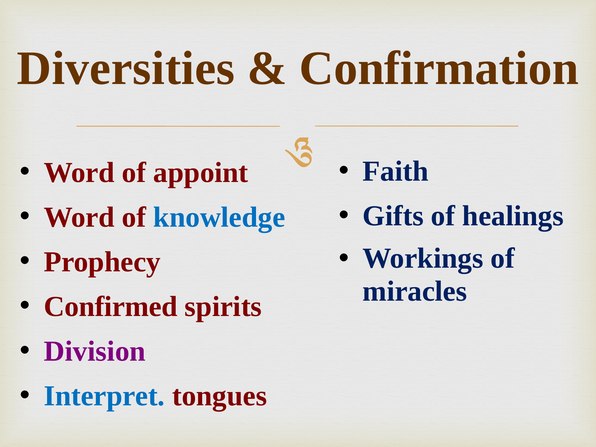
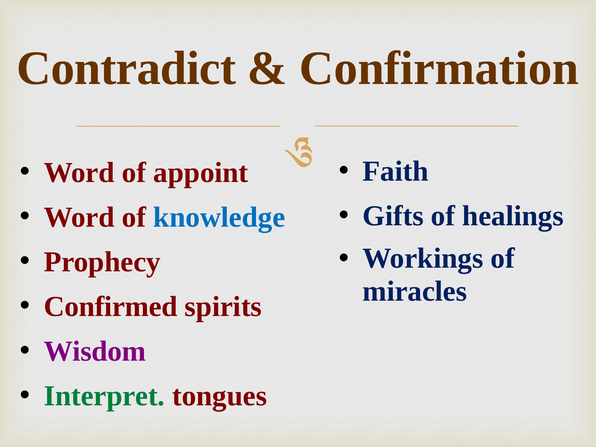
Diversities: Diversities -> Contradict
Division: Division -> Wisdom
Interpret colour: blue -> green
